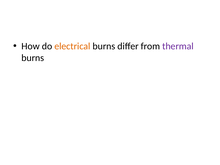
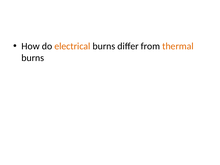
thermal colour: purple -> orange
